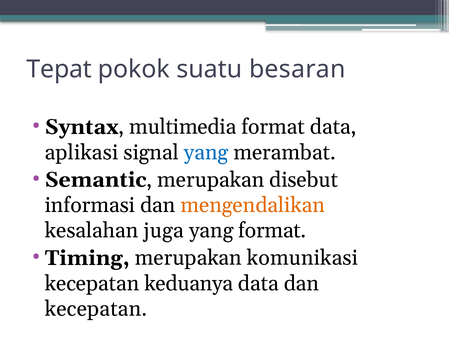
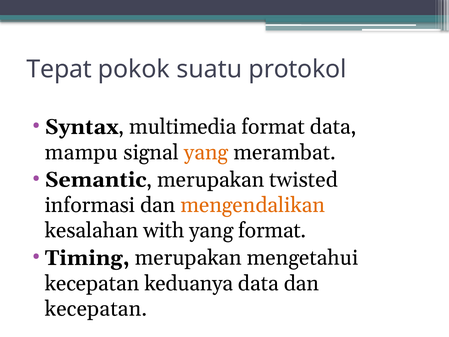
besaran: besaran -> protokol
aplikasi: aplikasi -> mampu
yang at (206, 152) colour: blue -> orange
disebut: disebut -> twisted
juga: juga -> with
komunikasi: komunikasi -> mengetahui
